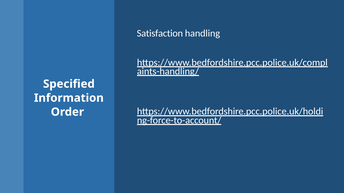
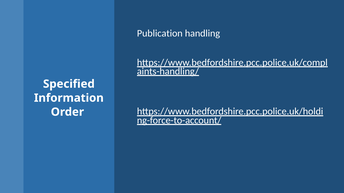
Satisfaction: Satisfaction -> Publication
